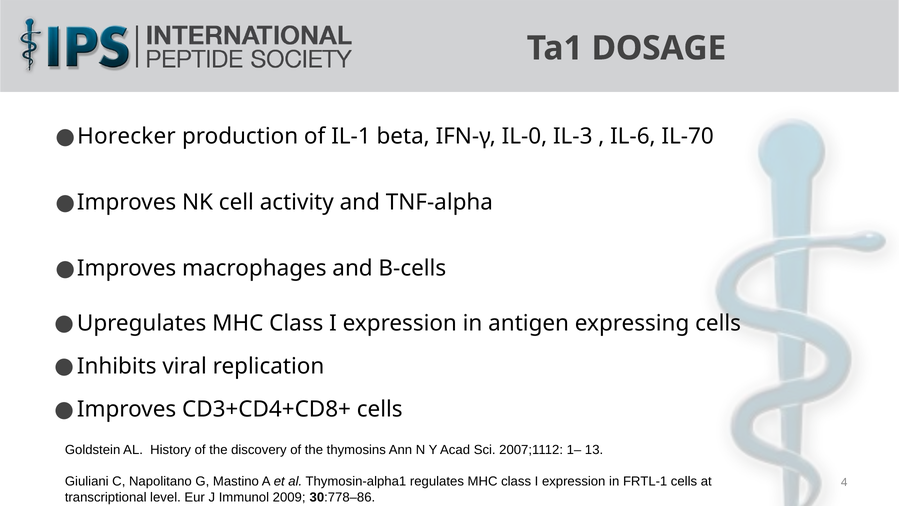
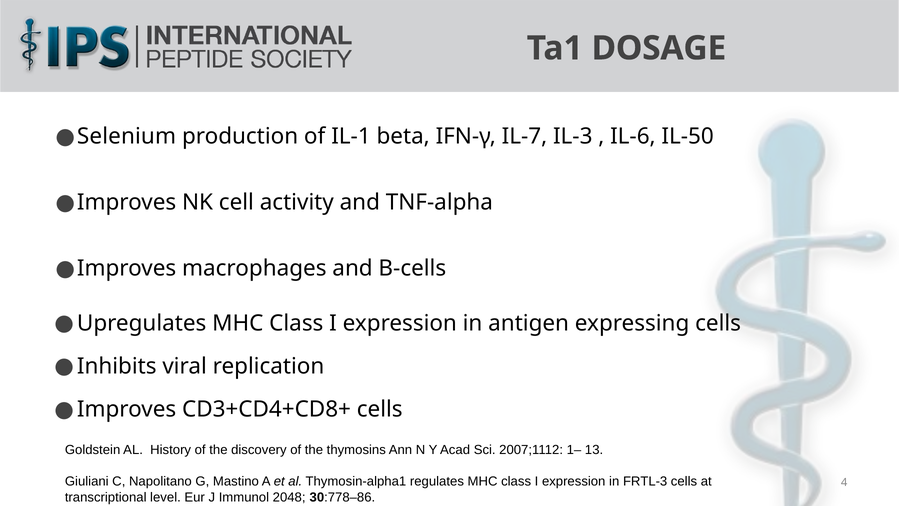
Horecker: Horecker -> Selenium
IL-0: IL-0 -> IL-7
IL-70: IL-70 -> IL-50
FRTL-1: FRTL-1 -> FRTL-3
2009: 2009 -> 2048
